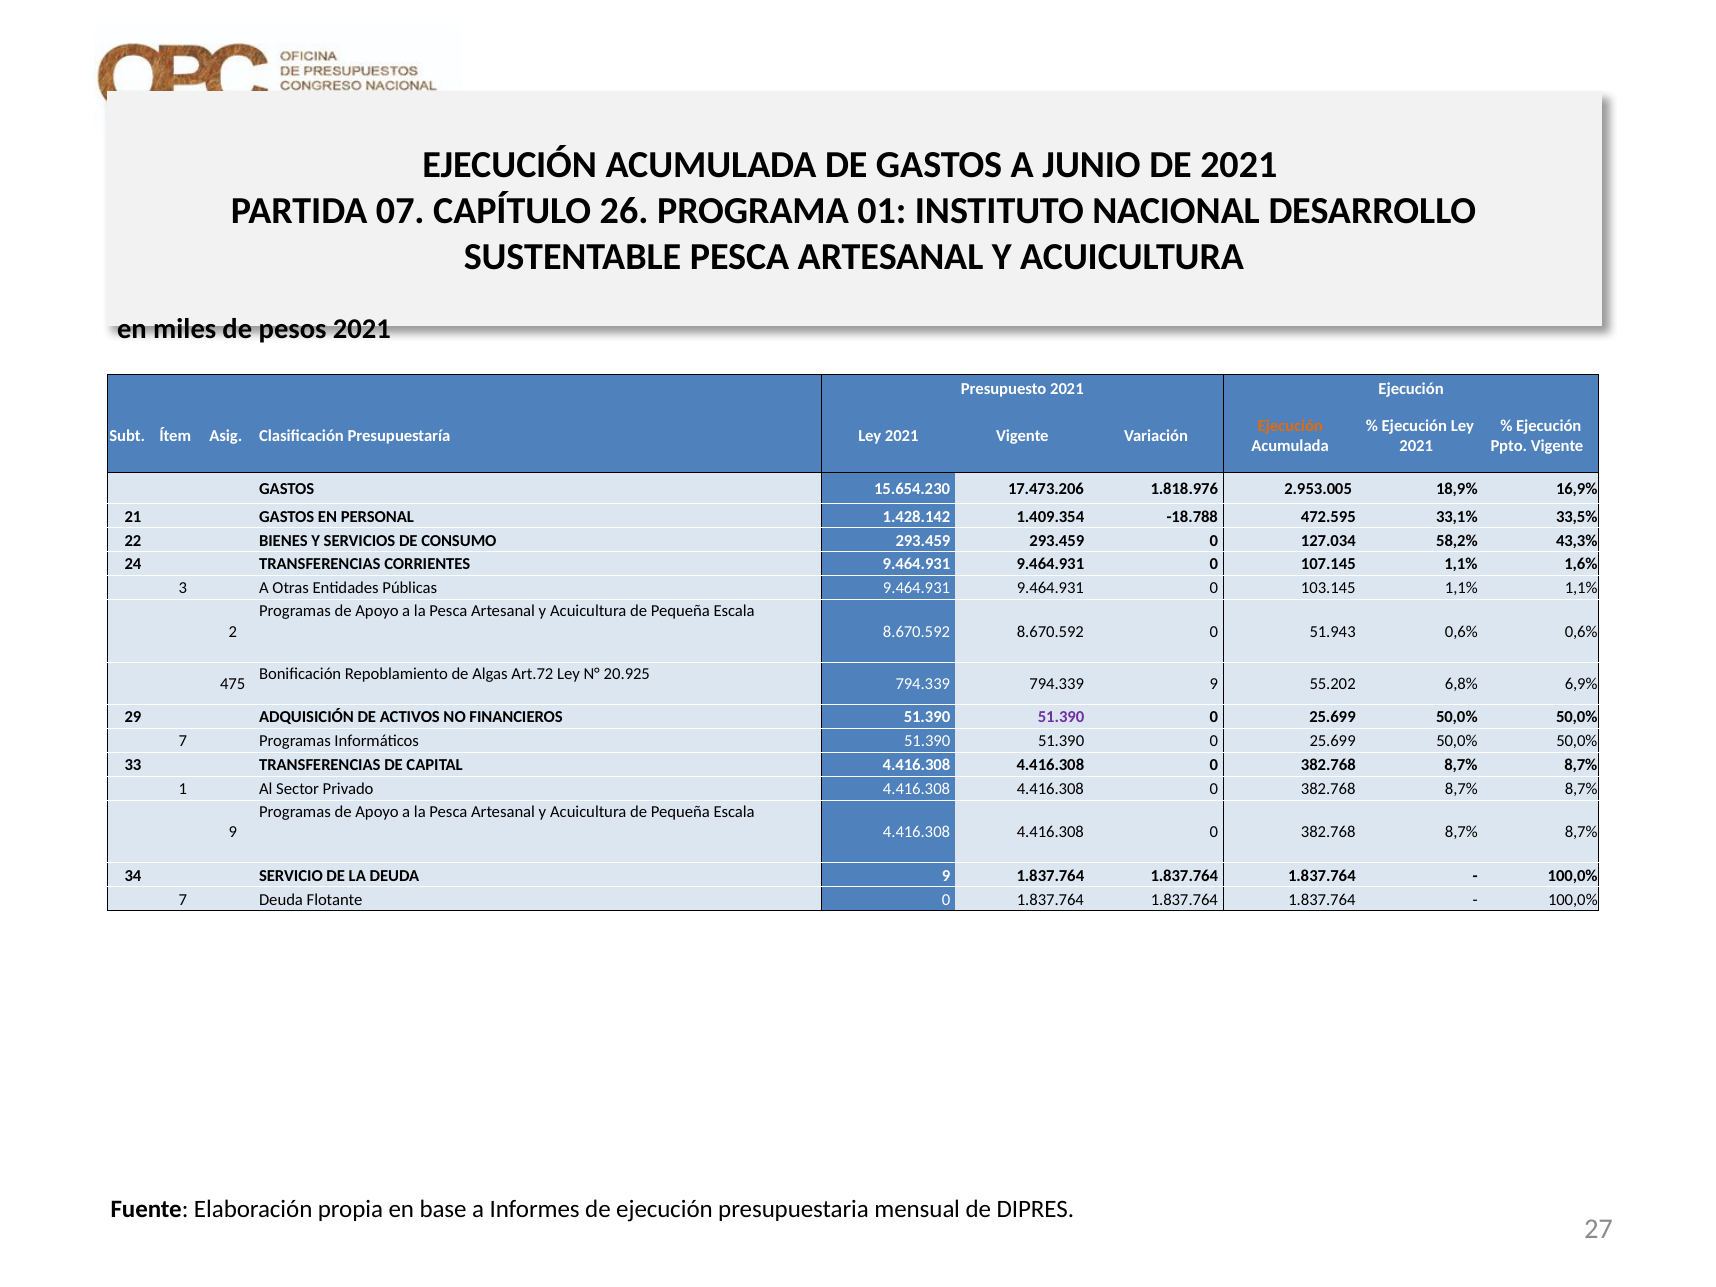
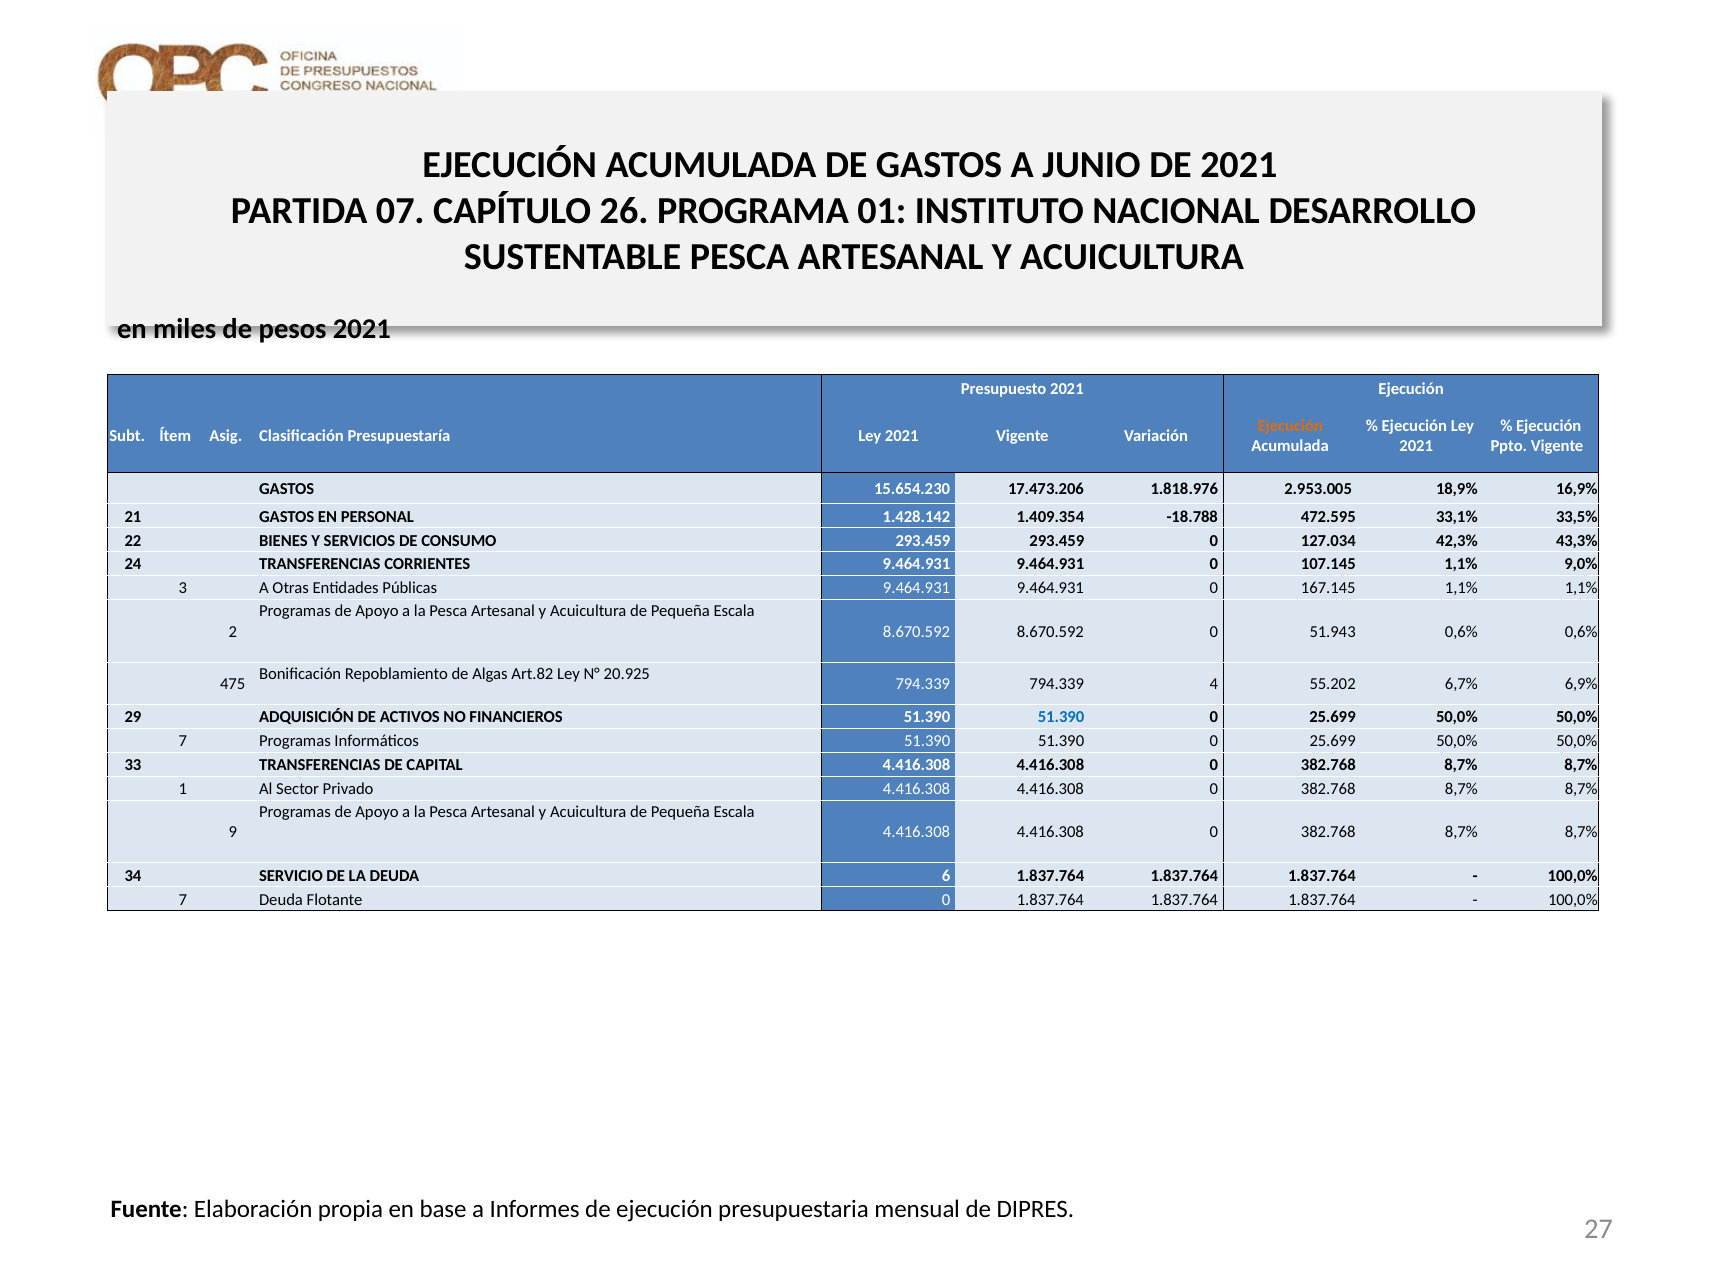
58,2%: 58,2% -> 42,3%
1,6%: 1,6% -> 9,0%
103.145: 103.145 -> 167.145
Art.72: Art.72 -> Art.82
794.339 9: 9 -> 4
6,8%: 6,8% -> 6,7%
51.390 at (1061, 717) colour: purple -> blue
DEUDA 9: 9 -> 6
